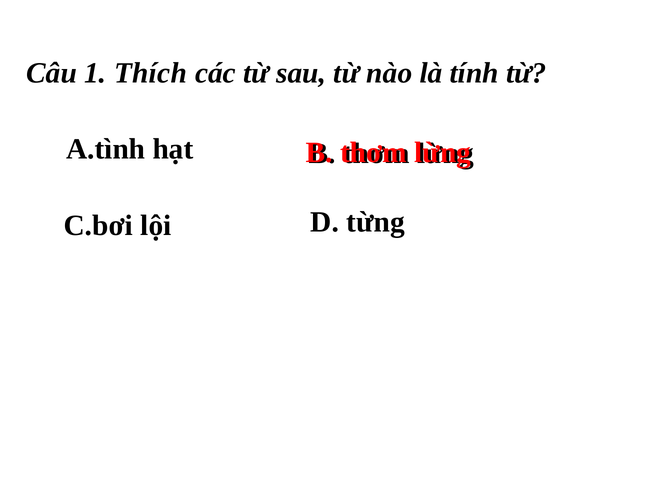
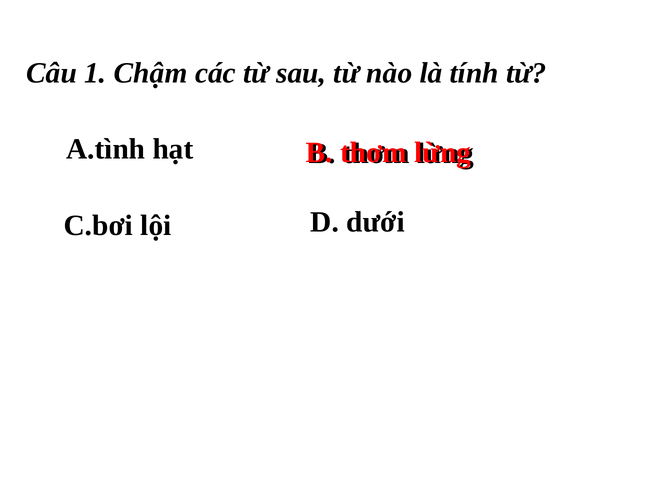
Thích: Thích -> Chậm
từng: từng -> dưới
